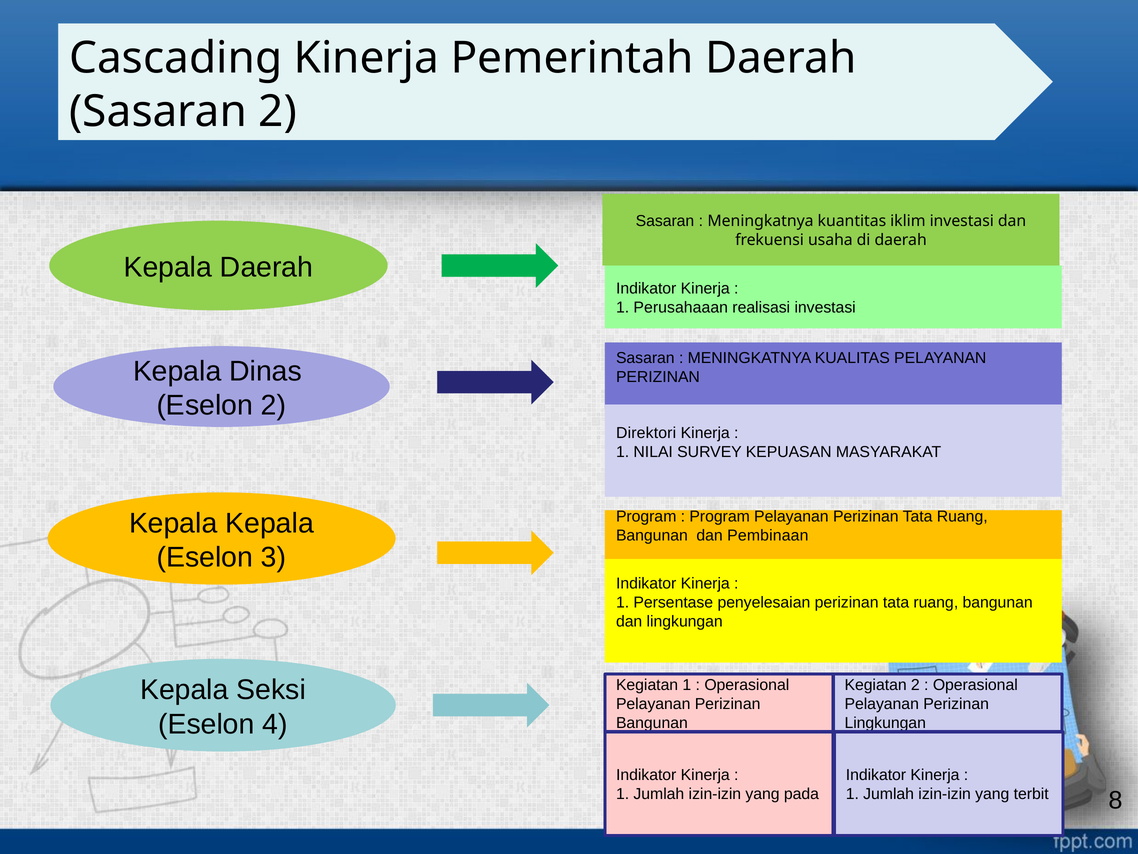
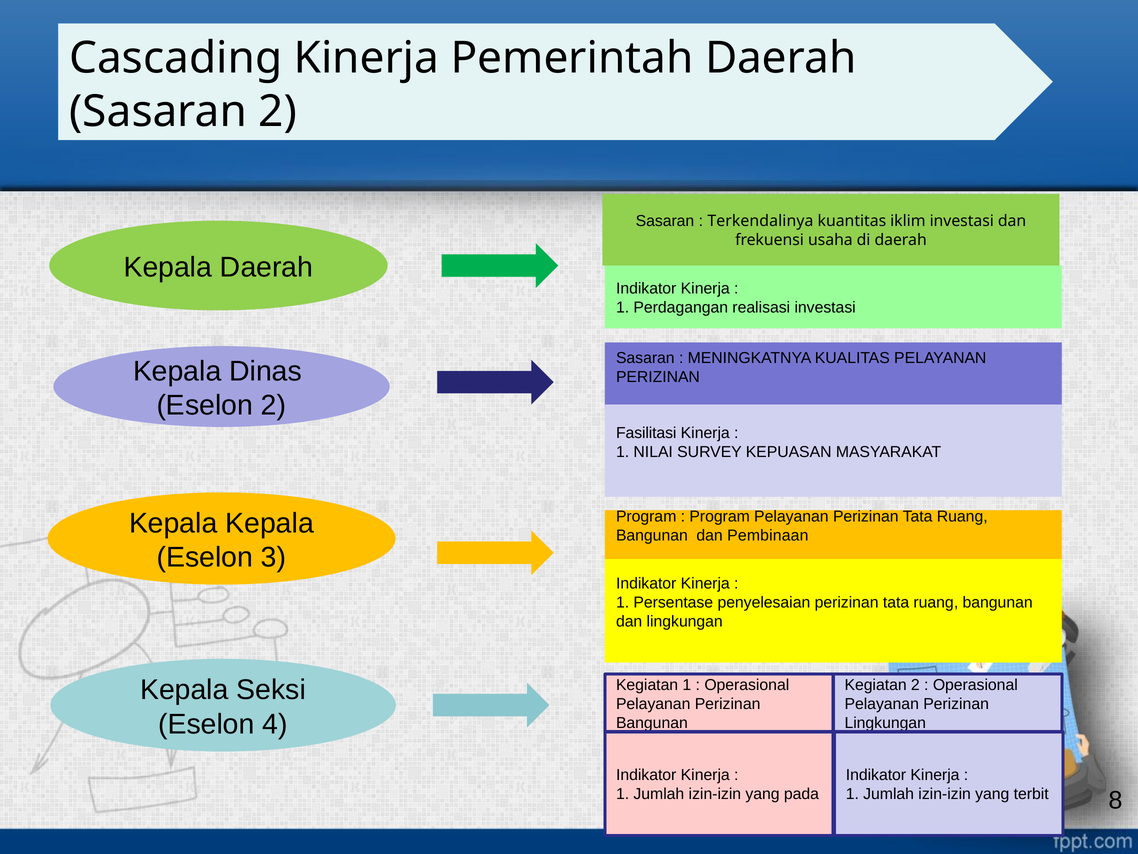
Meningkatnya at (760, 221): Meningkatnya -> Terkendalinya
Perusahaaan: Perusahaaan -> Perdagangan
Direktori: Direktori -> Fasilitasi
